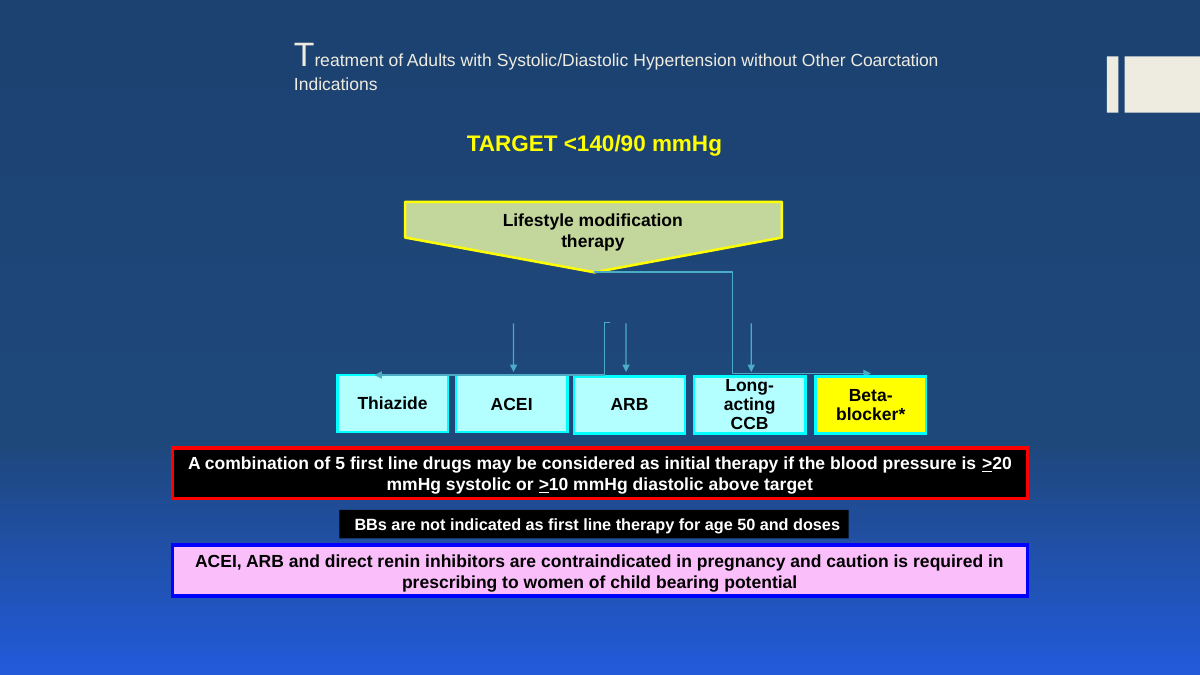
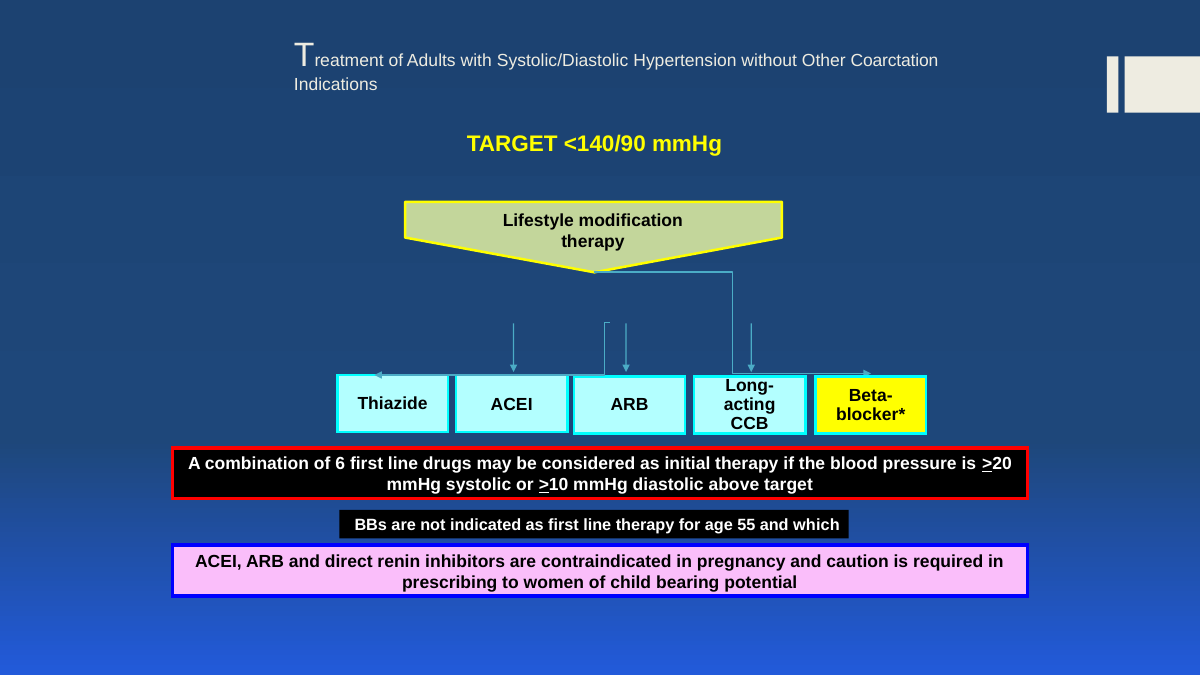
5: 5 -> 6
50: 50 -> 55
doses: doses -> which
